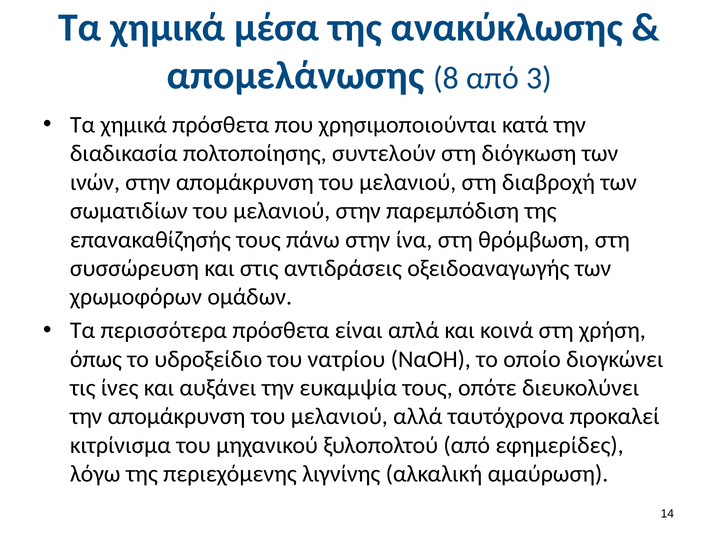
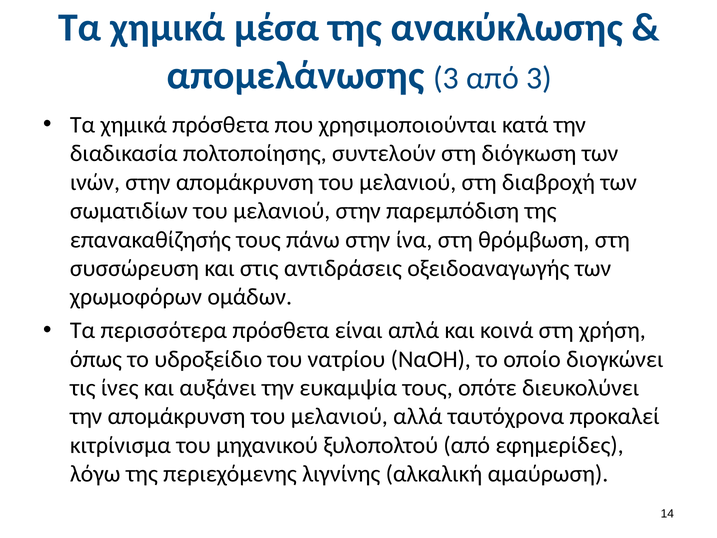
απομελάνωσης 8: 8 -> 3
